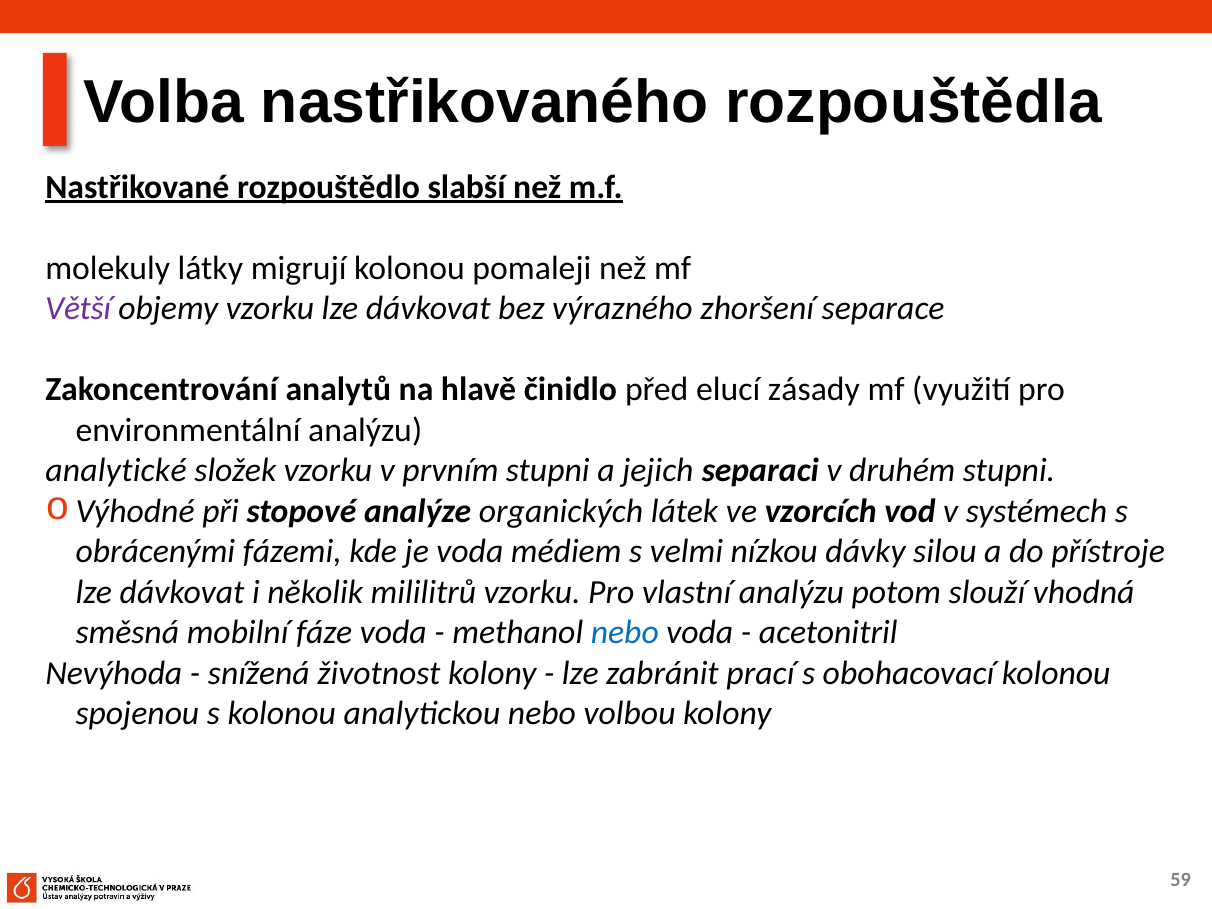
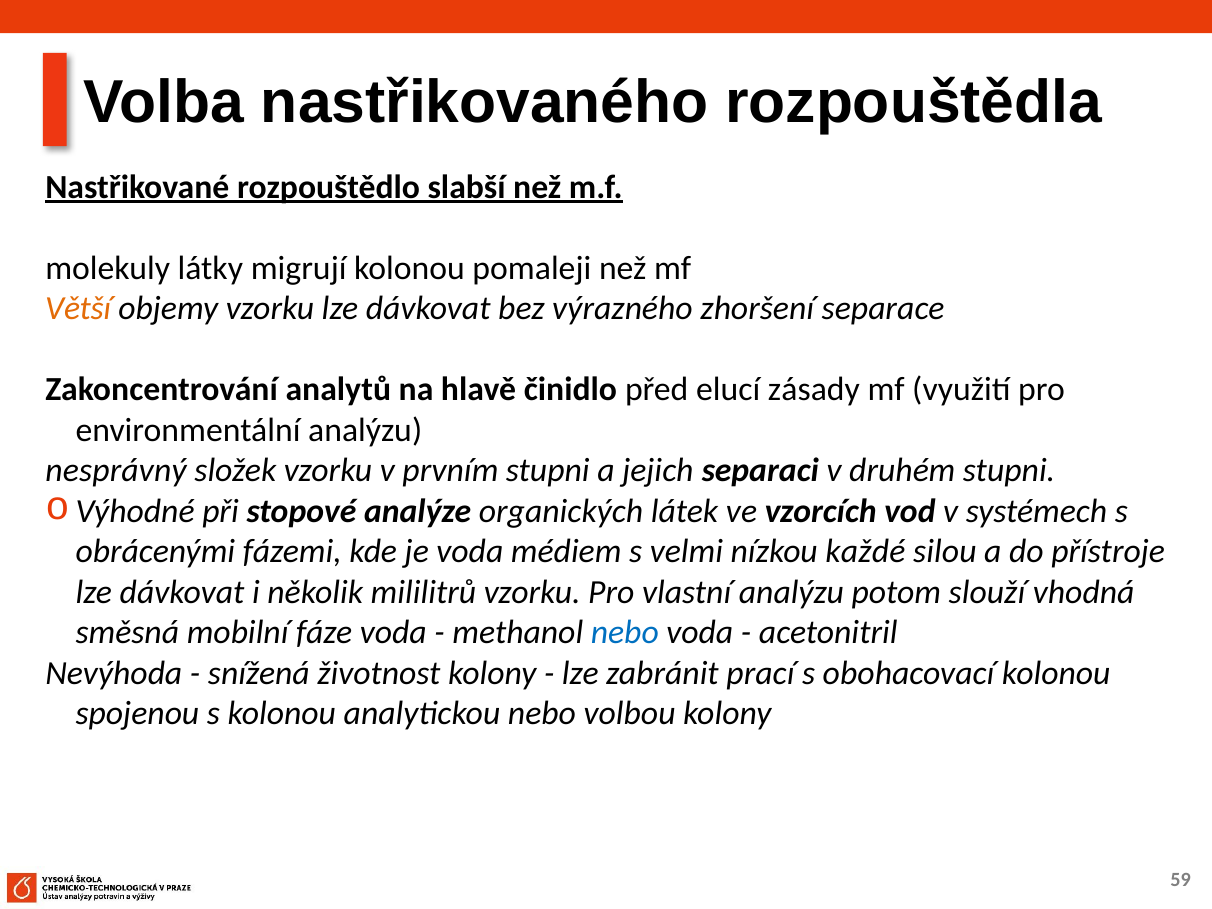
Větší colour: purple -> orange
analytické: analytické -> nesprávný
dávky: dávky -> každé
